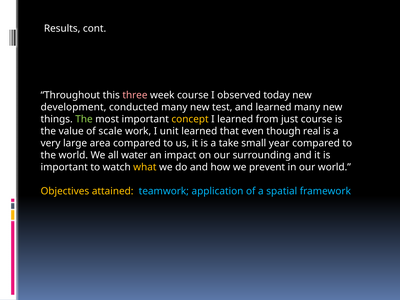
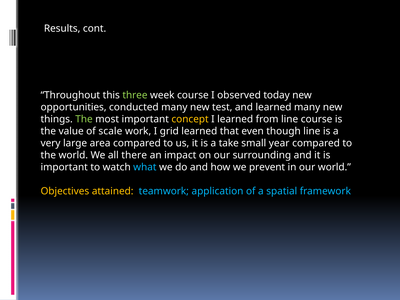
three colour: pink -> light green
development: development -> opportunities
from just: just -> line
unit: unit -> grid
though real: real -> line
water: water -> there
what colour: yellow -> light blue
